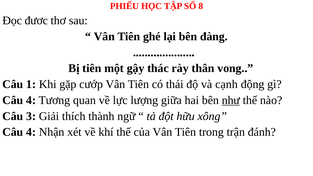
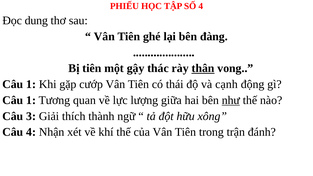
SỐ 8: 8 -> 4
đươc: đươc -> dung
thân underline: none -> present
4 at (31, 100): 4 -> 1
